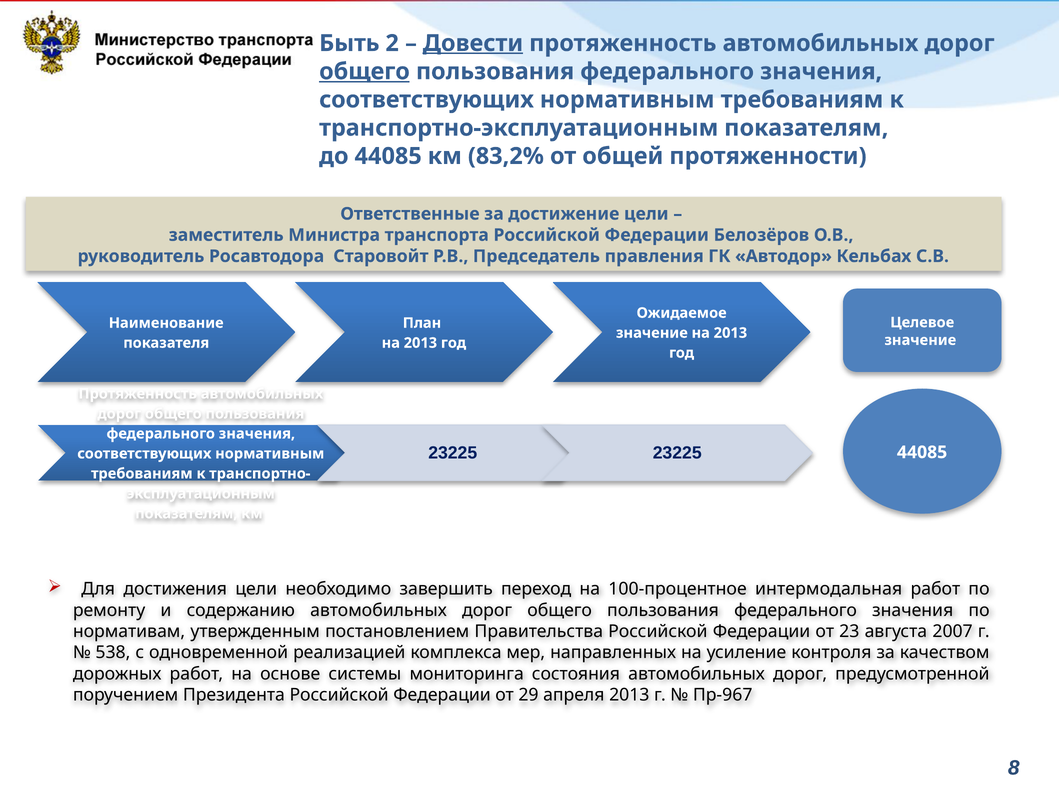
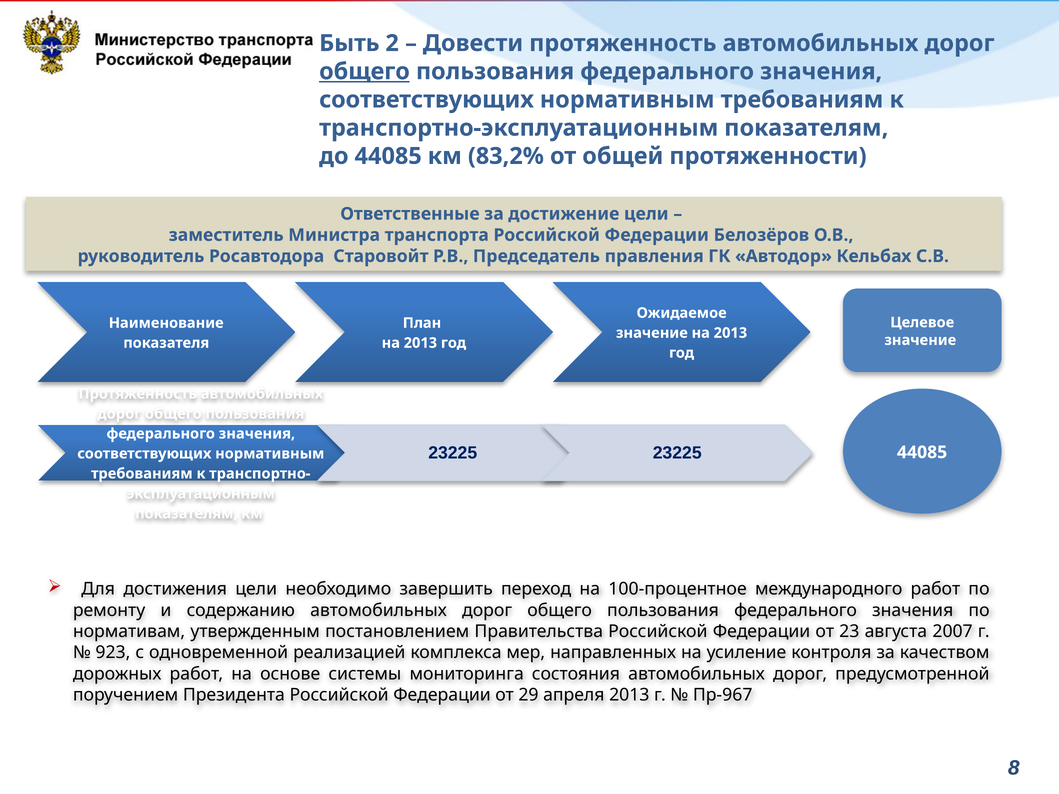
Довести underline: present -> none
интермодальная: интермодальная -> международного
538: 538 -> 923
